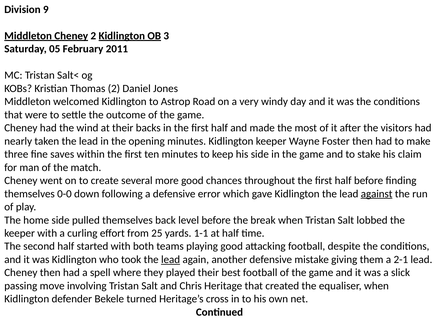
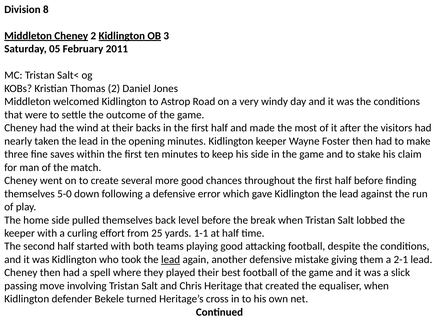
9: 9 -> 8
0-0: 0-0 -> 5-0
against underline: present -> none
